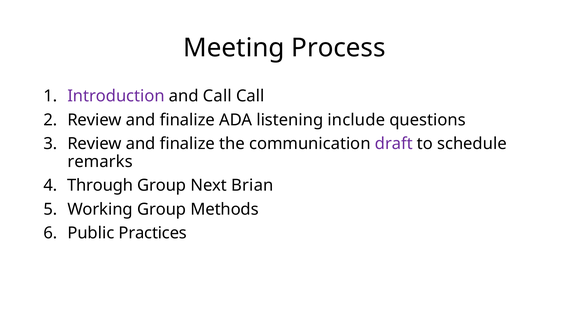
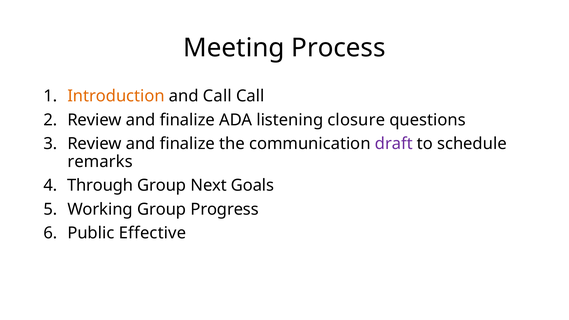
Introduction colour: purple -> orange
include: include -> closure
Brian: Brian -> Goals
Methods: Methods -> Progress
Practices: Practices -> Effective
